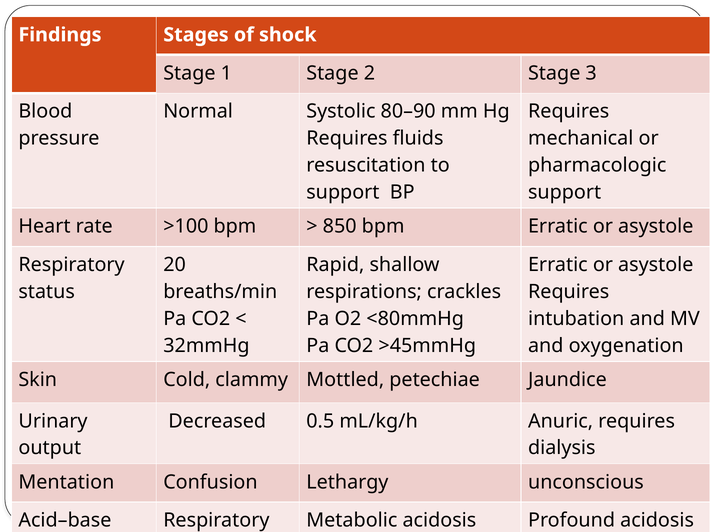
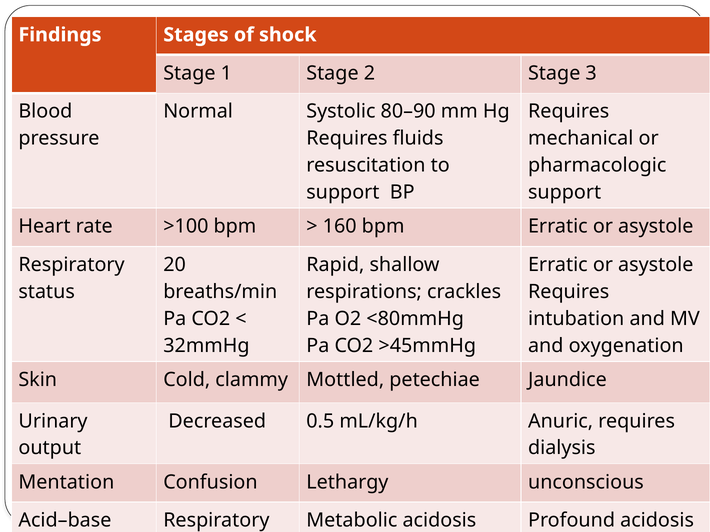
850: 850 -> 160
